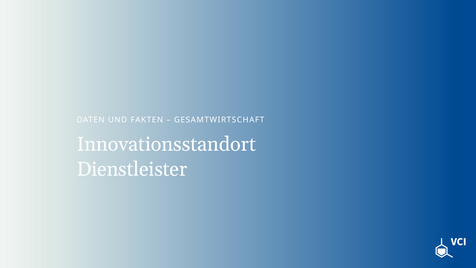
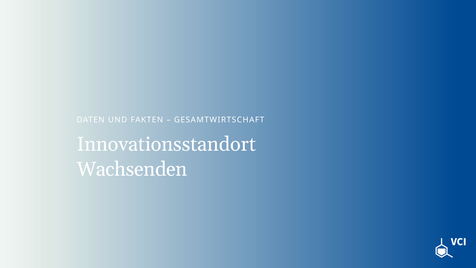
Dienstleister: Dienstleister -> Wachsenden
